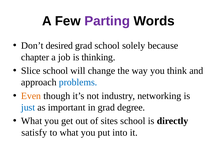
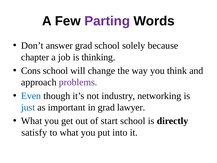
desired: desired -> answer
Slice: Slice -> Cons
problems colour: blue -> purple
Even colour: orange -> blue
degree: degree -> lawyer
sites: sites -> start
